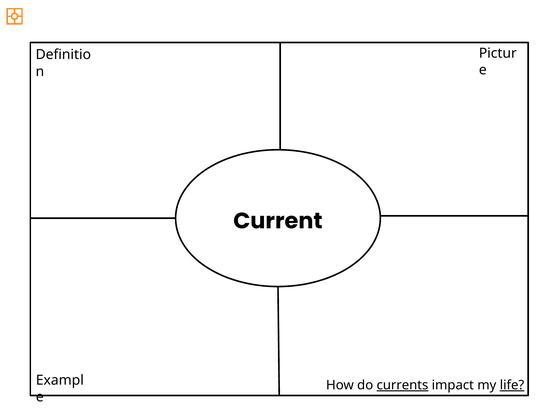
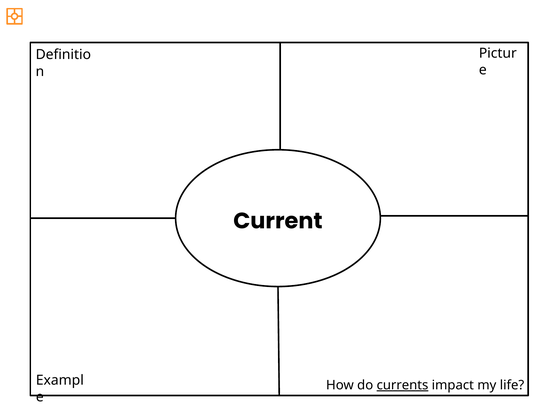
life underline: present -> none
